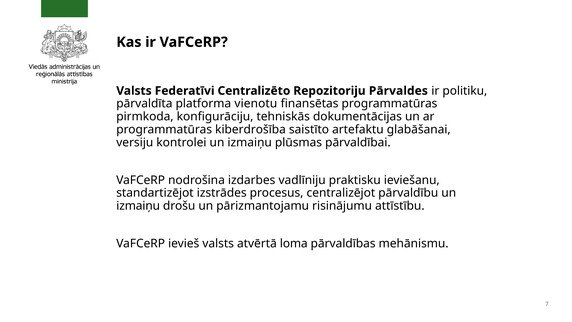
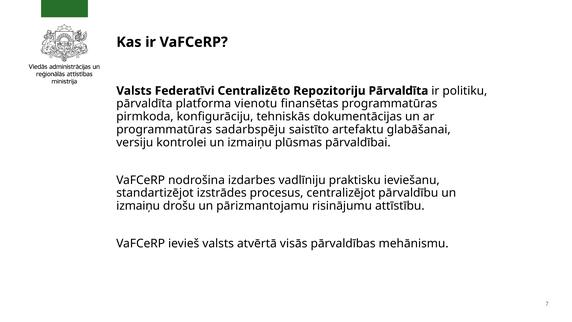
Repozitoriju Pārvaldes: Pārvaldes -> Pārvaldīta
kiberdrošība: kiberdrošība -> sadarbspēju
loma: loma -> visās
